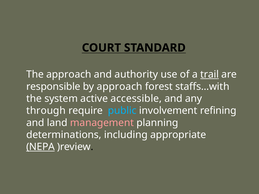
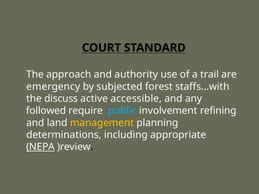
trail underline: present -> none
responsible: responsible -> emergency
by approach: approach -> subjected
system: system -> discuss
through: through -> followed
management colour: pink -> yellow
